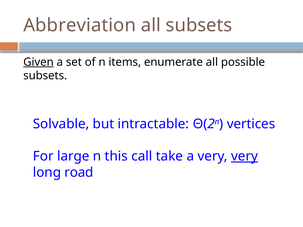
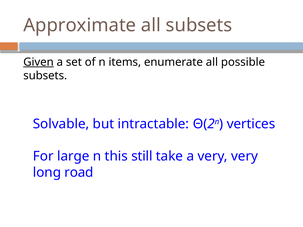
Abbreviation: Abbreviation -> Approximate
call: call -> still
very at (245, 156) underline: present -> none
